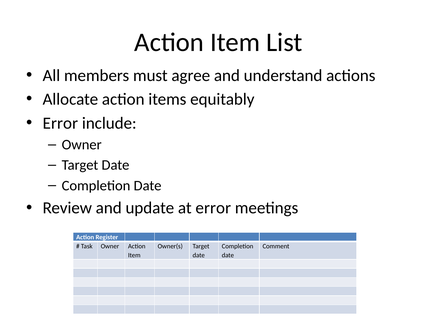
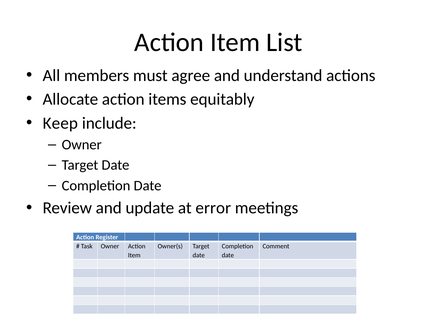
Error at (60, 123): Error -> Keep
